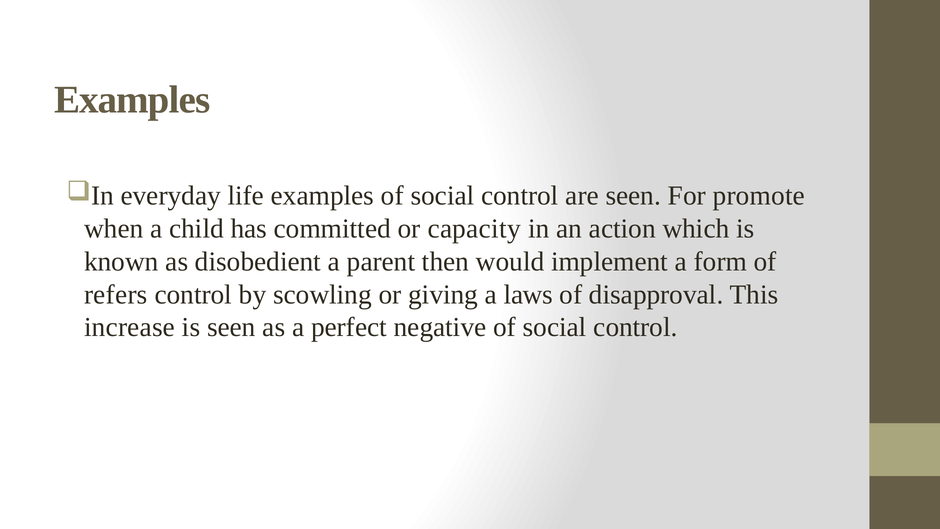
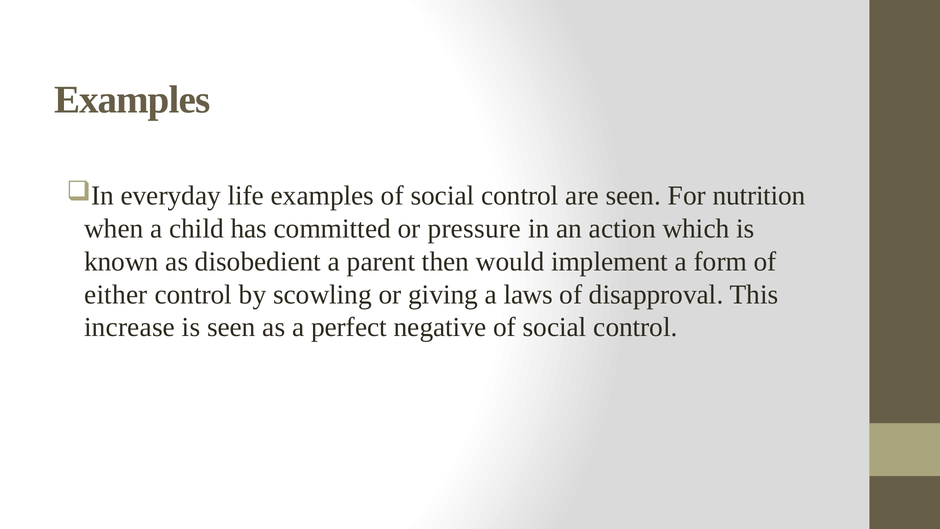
promote: promote -> nutrition
capacity: capacity -> pressure
refers: refers -> either
